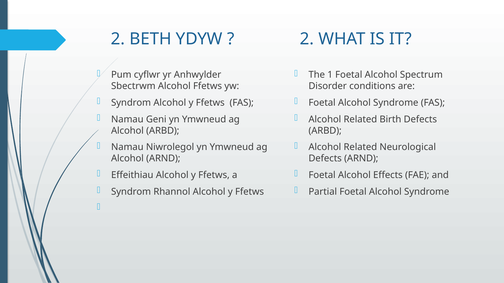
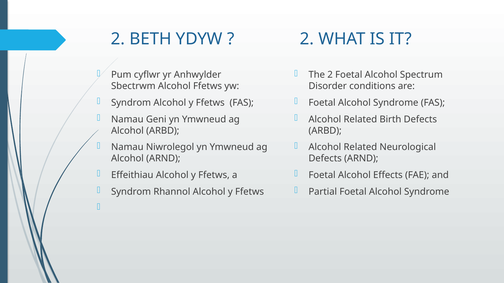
The 1: 1 -> 2
